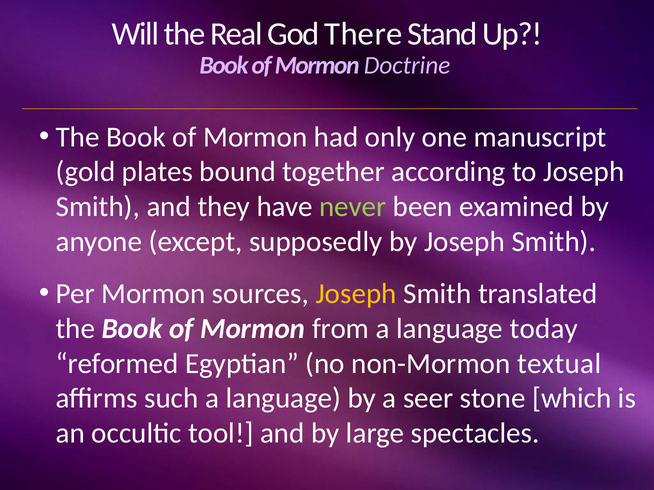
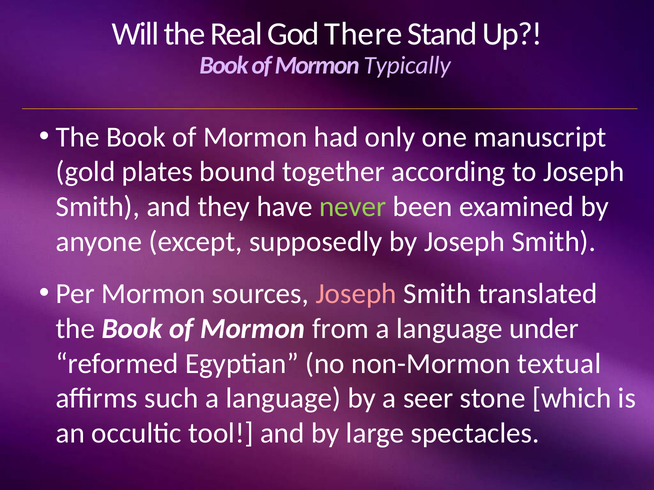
Doctrine: Doctrine -> Typically
Joseph at (356, 294) colour: yellow -> pink
today: today -> under
